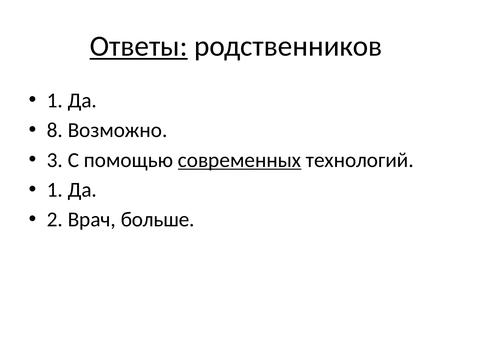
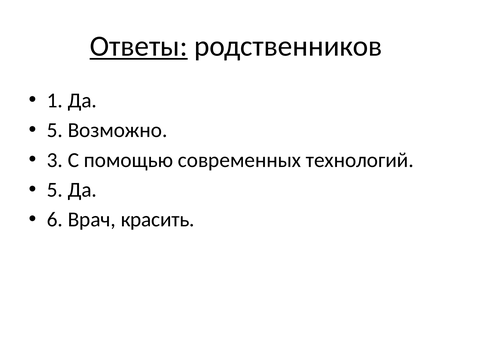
8 at (55, 130): 8 -> 5
современных underline: present -> none
1 at (55, 190): 1 -> 5
2: 2 -> 6
больше: больше -> красить
